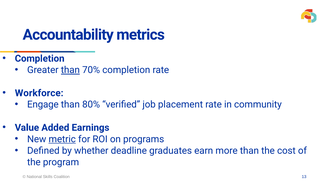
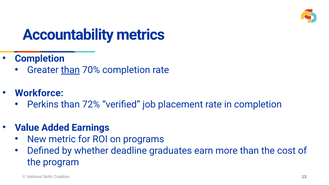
Engage: Engage -> Perkins
80%: 80% -> 72%
in community: community -> completion
metric underline: present -> none
